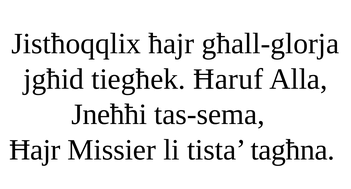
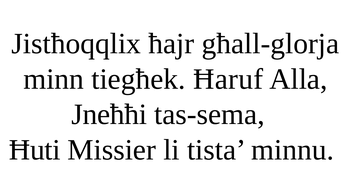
jgħid: jgħid -> minn
Ħajr at (35, 150): Ħajr -> Ħuti
tagħna: tagħna -> minnu
